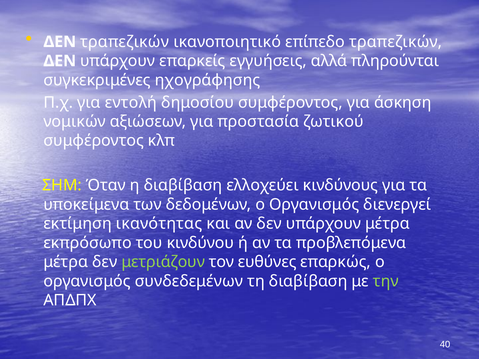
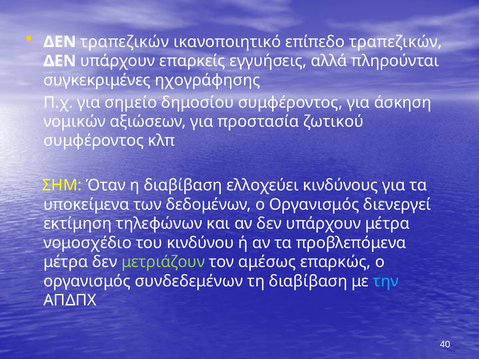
εντολή: εντολή -> σημείο
ικανότητας: ικανότητας -> τηλεφώνων
εκπρόσωπο: εκπρόσωπο -> νομοσχέδιο
ευθύνες: ευθύνες -> αμέσως
την colour: light green -> light blue
